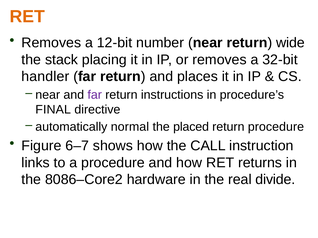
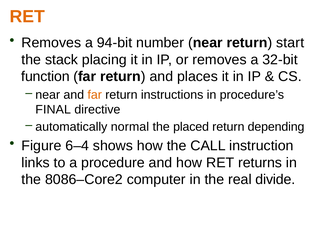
12-bit: 12-bit -> 94-bit
wide: wide -> start
handler: handler -> function
far at (95, 95) colour: purple -> orange
return procedure: procedure -> depending
6–7: 6–7 -> 6–4
hardware: hardware -> computer
